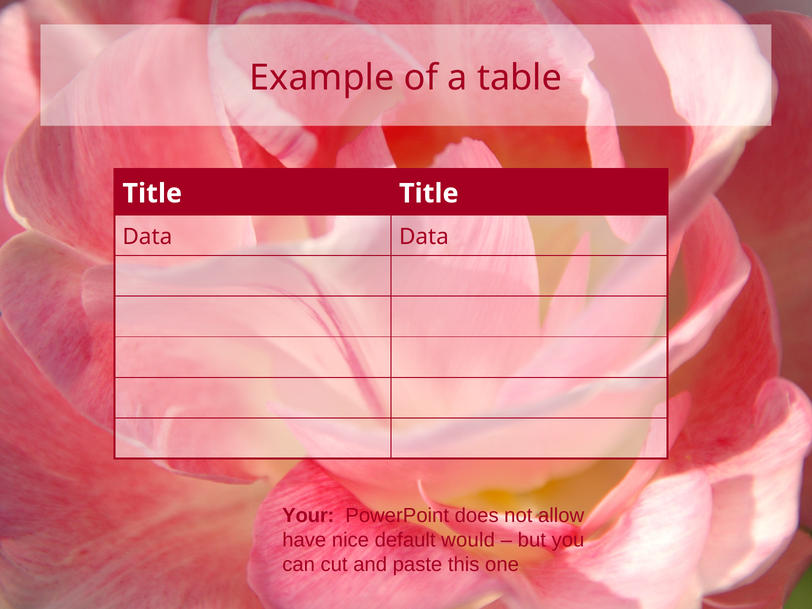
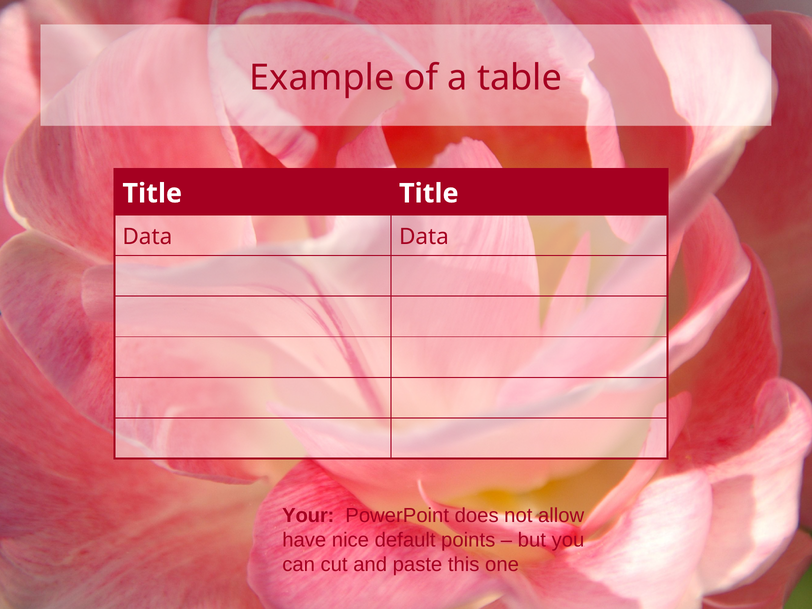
would: would -> points
